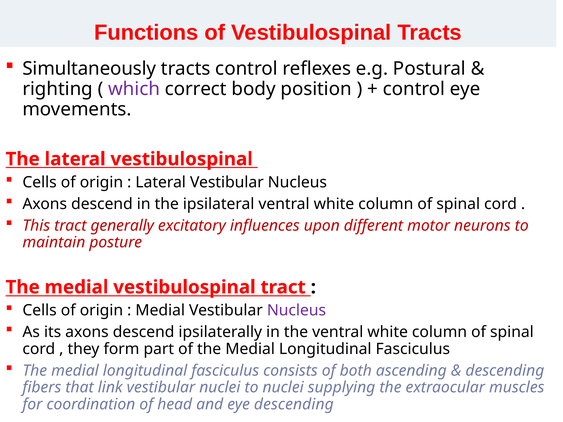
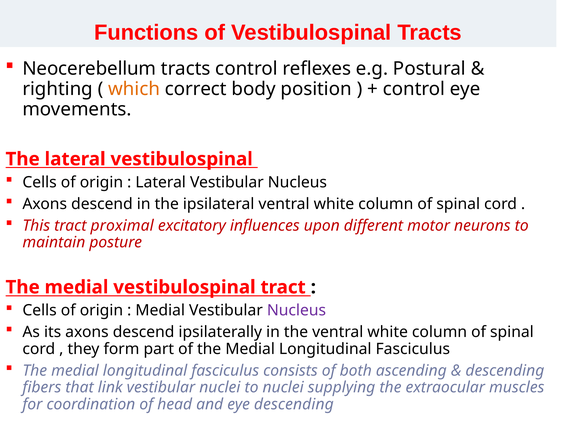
Simultaneously: Simultaneously -> Neocerebellum
which colour: purple -> orange
generally: generally -> proximal
